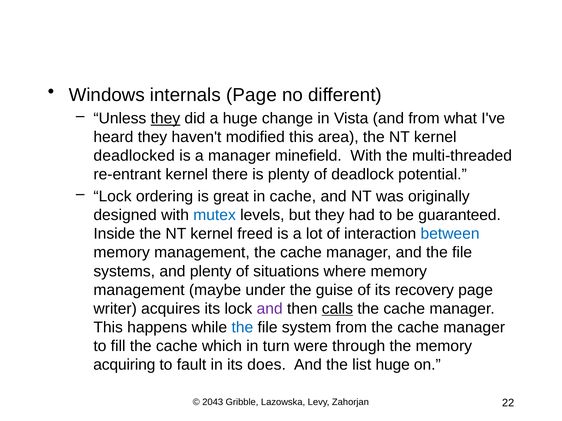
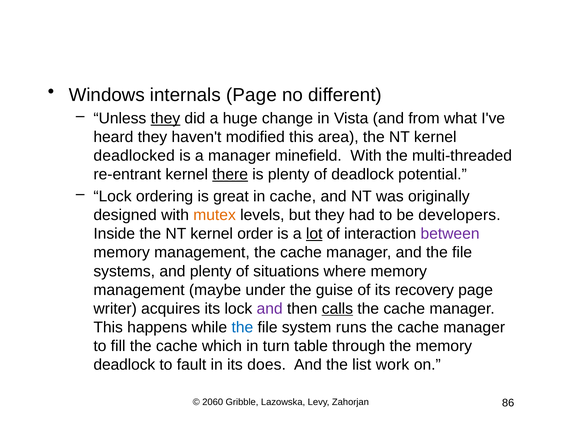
there underline: none -> present
mutex colour: blue -> orange
guaranteed: guaranteed -> developers
freed: freed -> order
lot underline: none -> present
between colour: blue -> purple
system from: from -> runs
were: were -> table
acquiring at (124, 365): acquiring -> deadlock
list huge: huge -> work
2043: 2043 -> 2060
22: 22 -> 86
